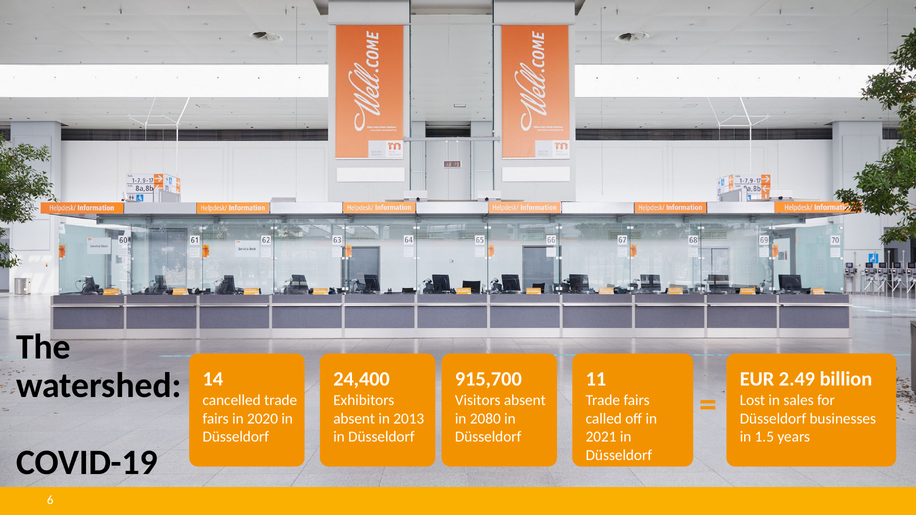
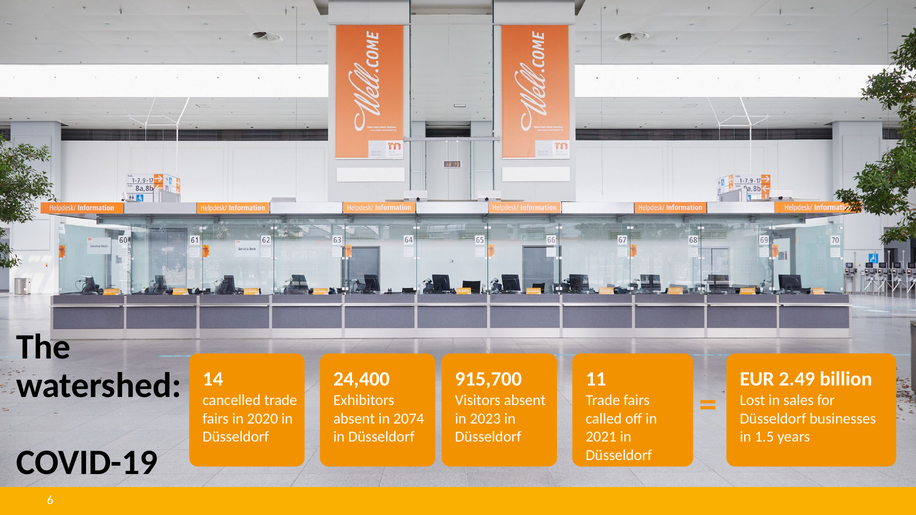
2013: 2013 -> 2074
2080: 2080 -> 2023
